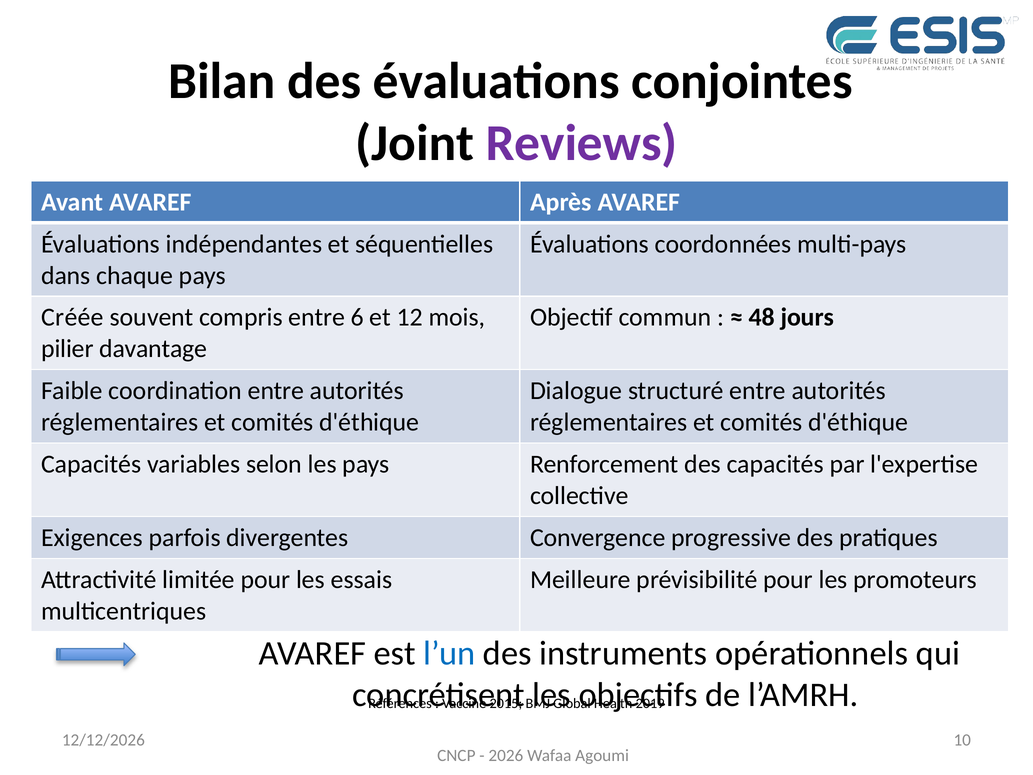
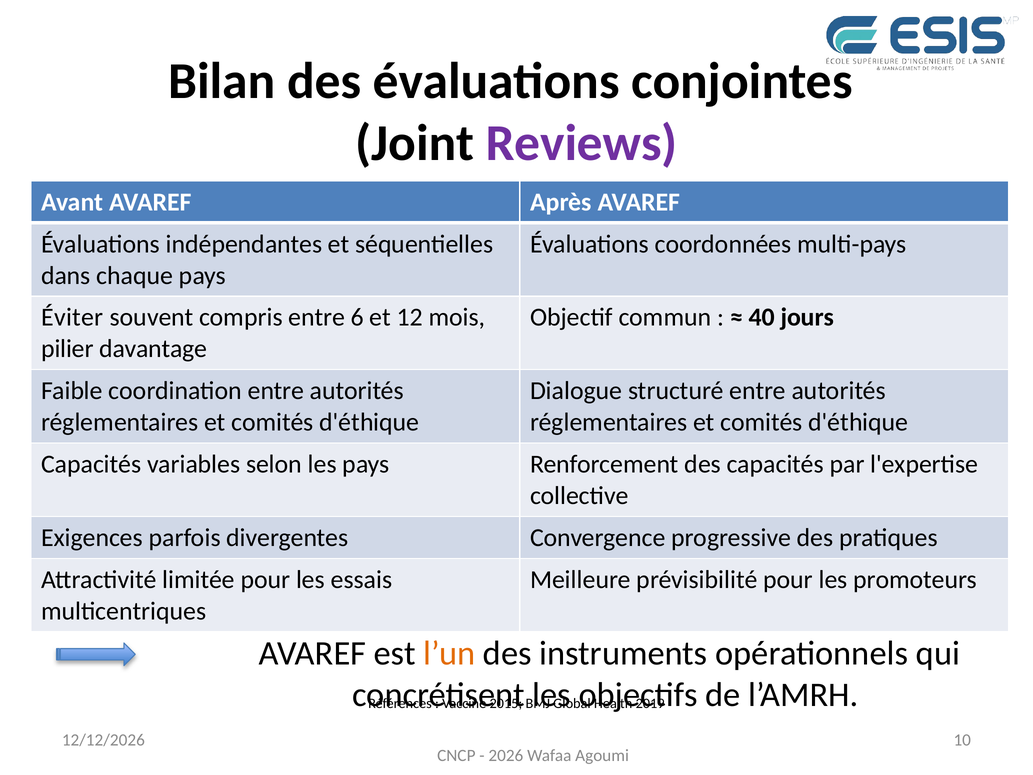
Créée: Créée -> Éviter
48: 48 -> 40
l’un colour: blue -> orange
